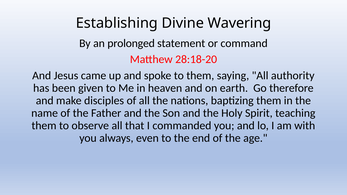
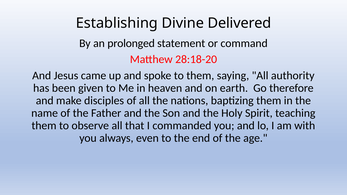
Wavering: Wavering -> Delivered
